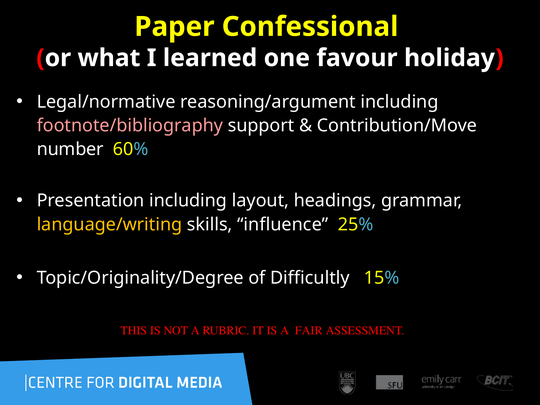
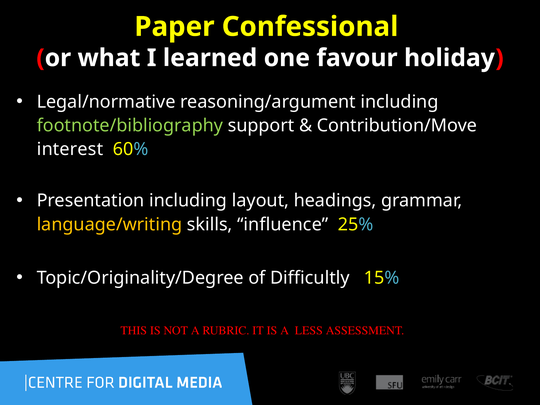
footnote/bibliography colour: pink -> light green
number: number -> interest
FAIR: FAIR -> LESS
